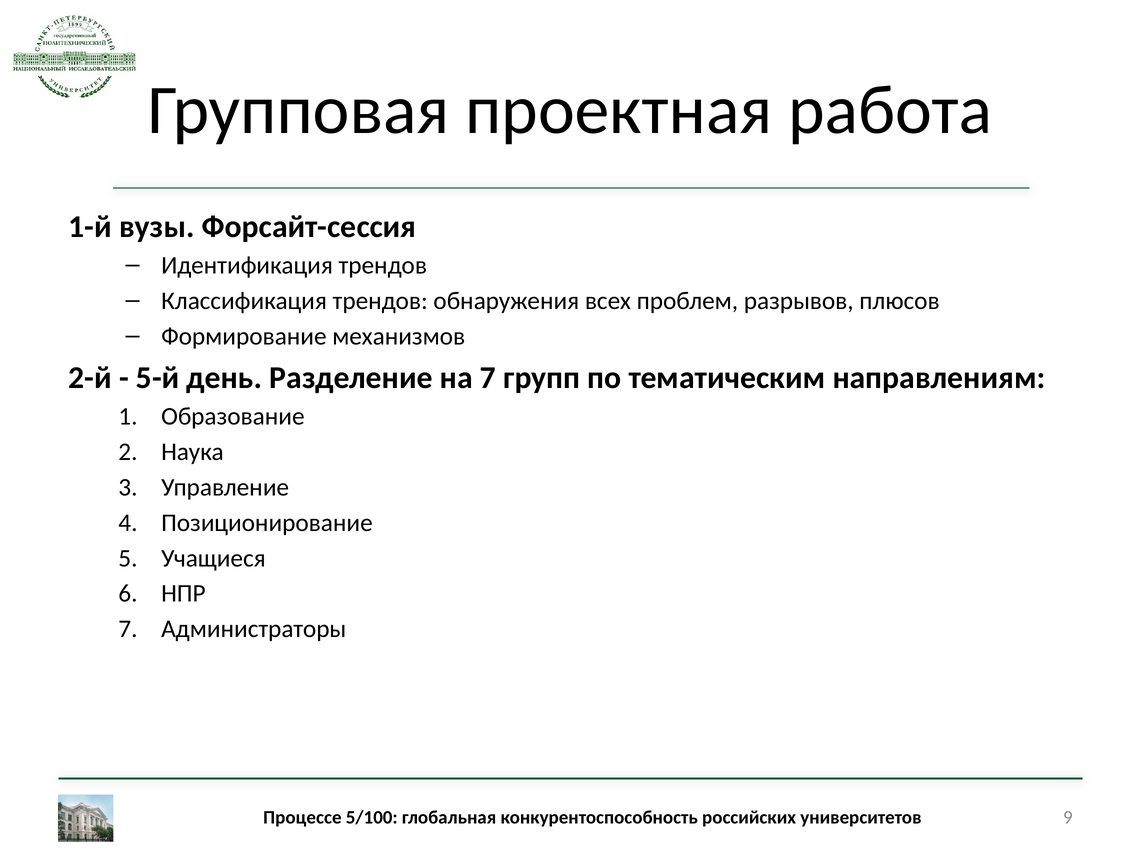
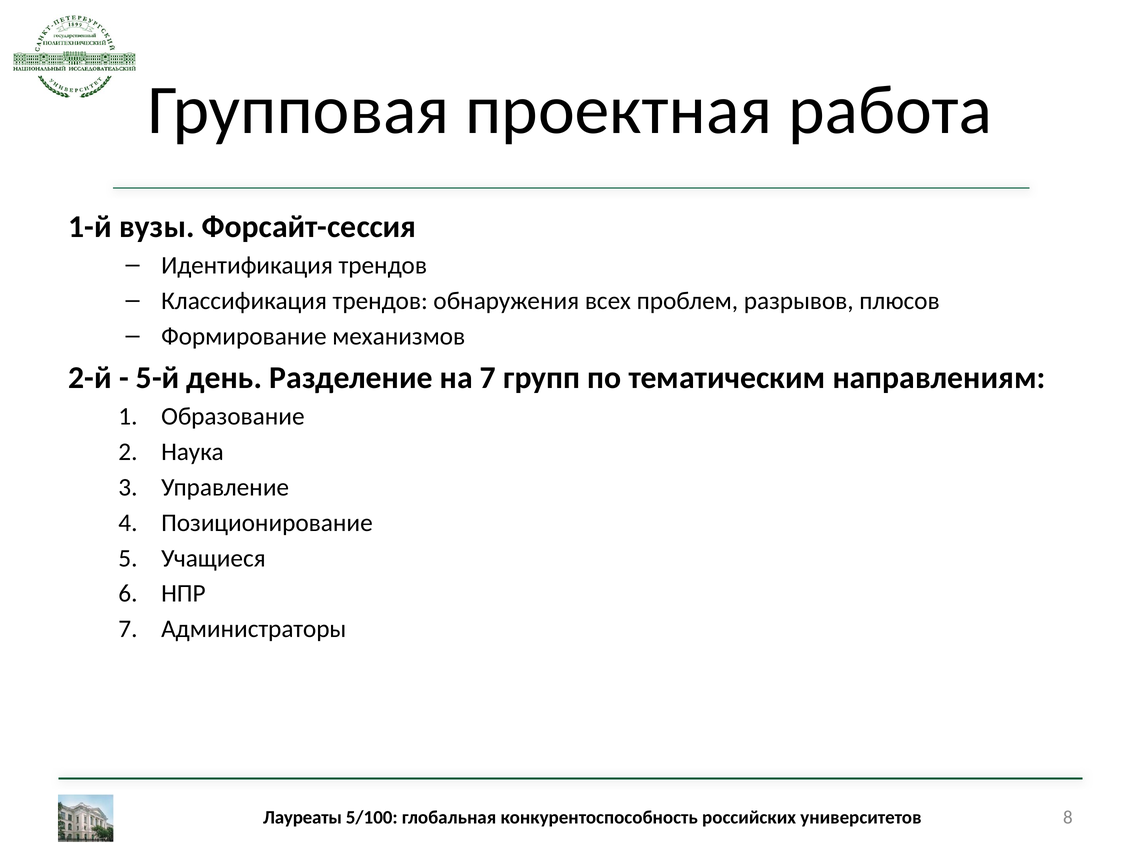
Процессе: Процессе -> Лауреаты
9: 9 -> 8
